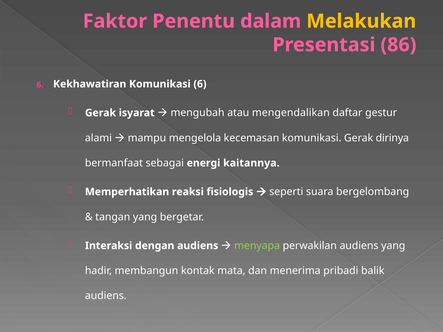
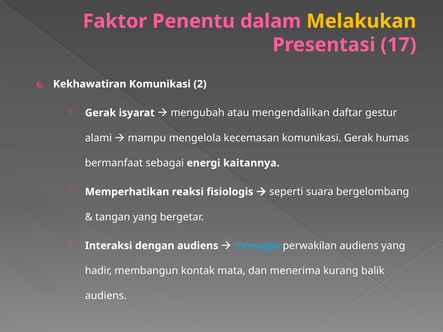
86: 86 -> 17
Komunikasi 6: 6 -> 2
dirinya: dirinya -> humas
menyapa colour: light green -> light blue
pribadi: pribadi -> kurang
